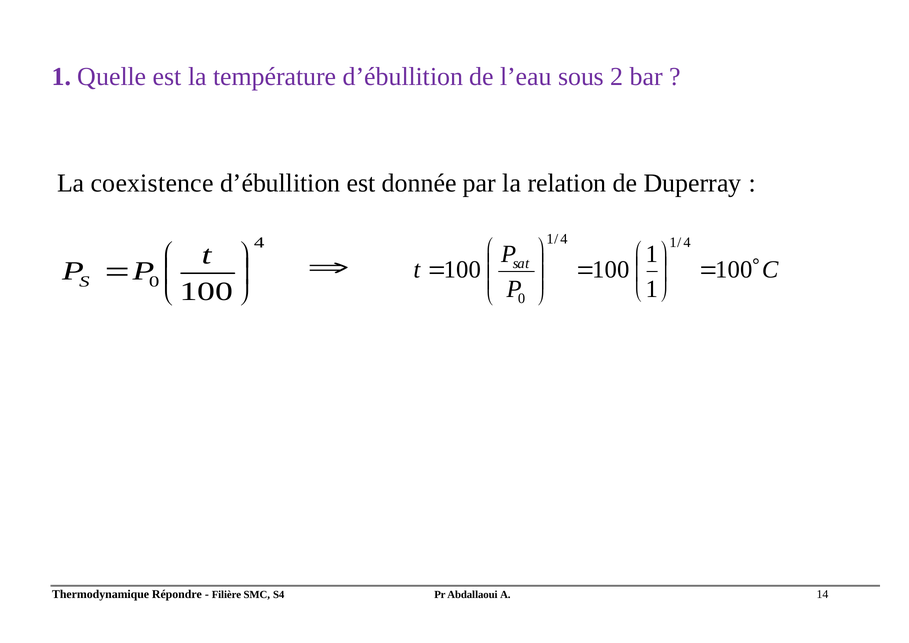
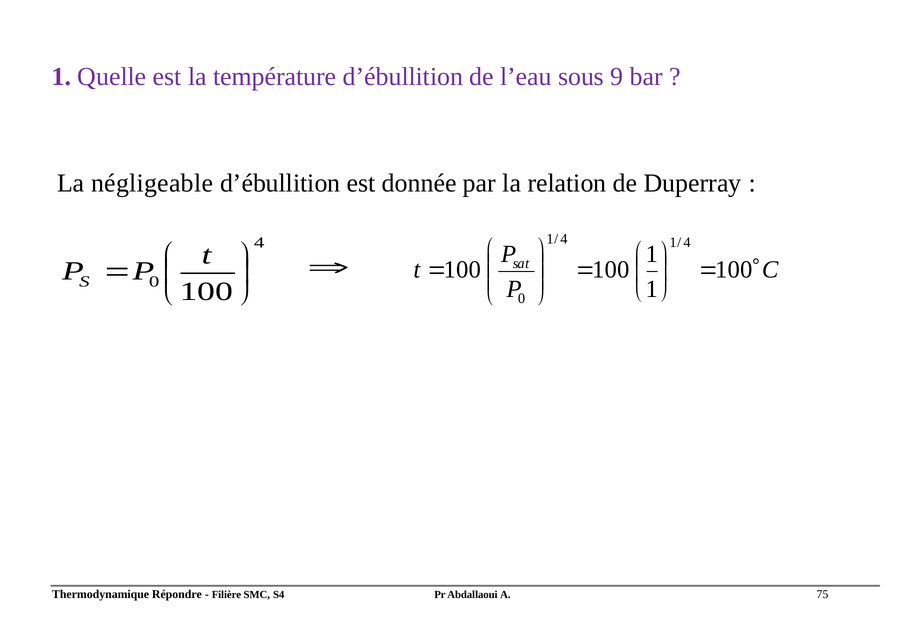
2: 2 -> 9
coexistence: coexistence -> négligeable
14: 14 -> 75
